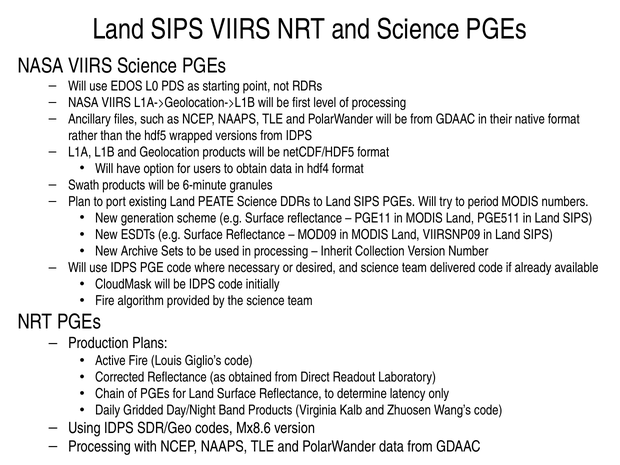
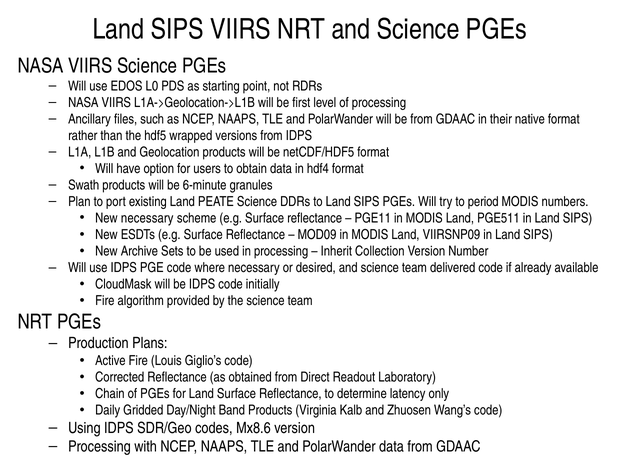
New generation: generation -> necessary
